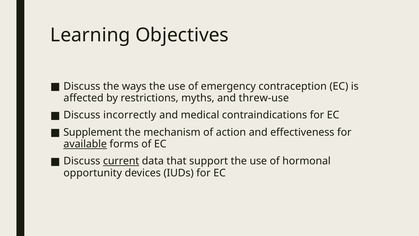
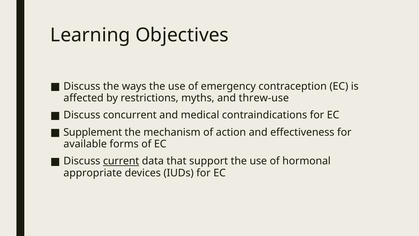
incorrectly: incorrectly -> concurrent
available underline: present -> none
opportunity: opportunity -> appropriate
